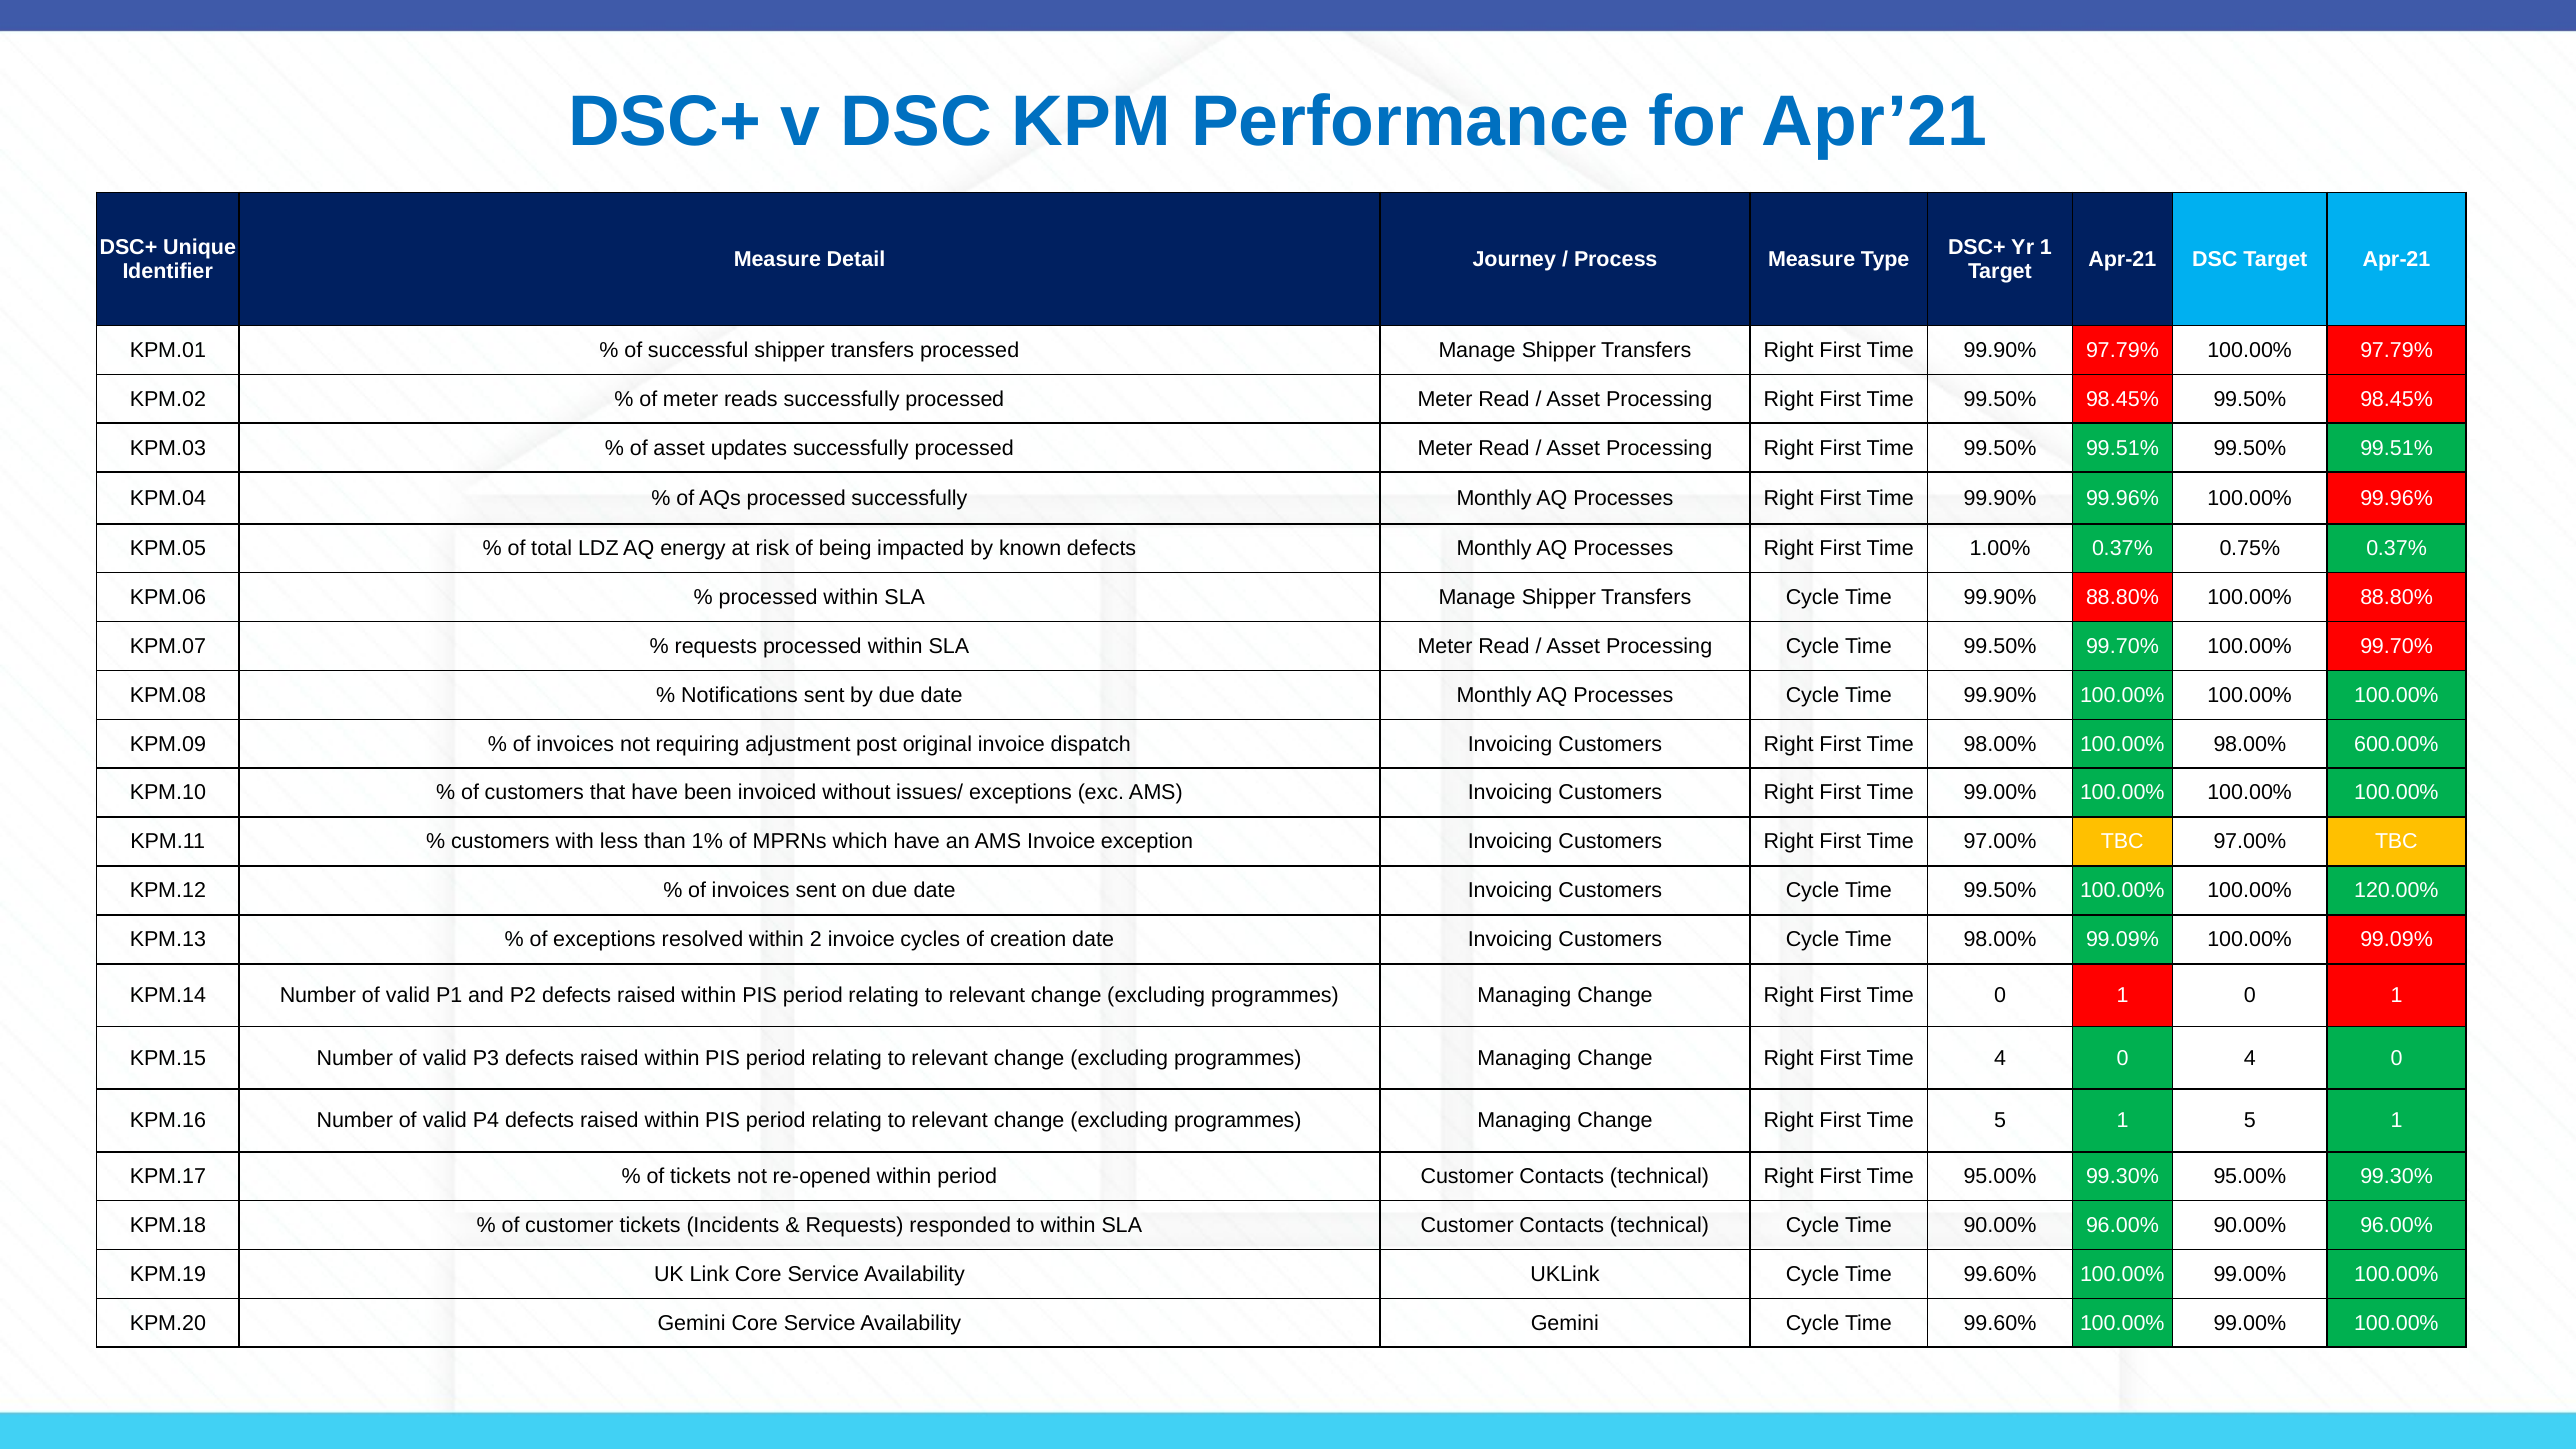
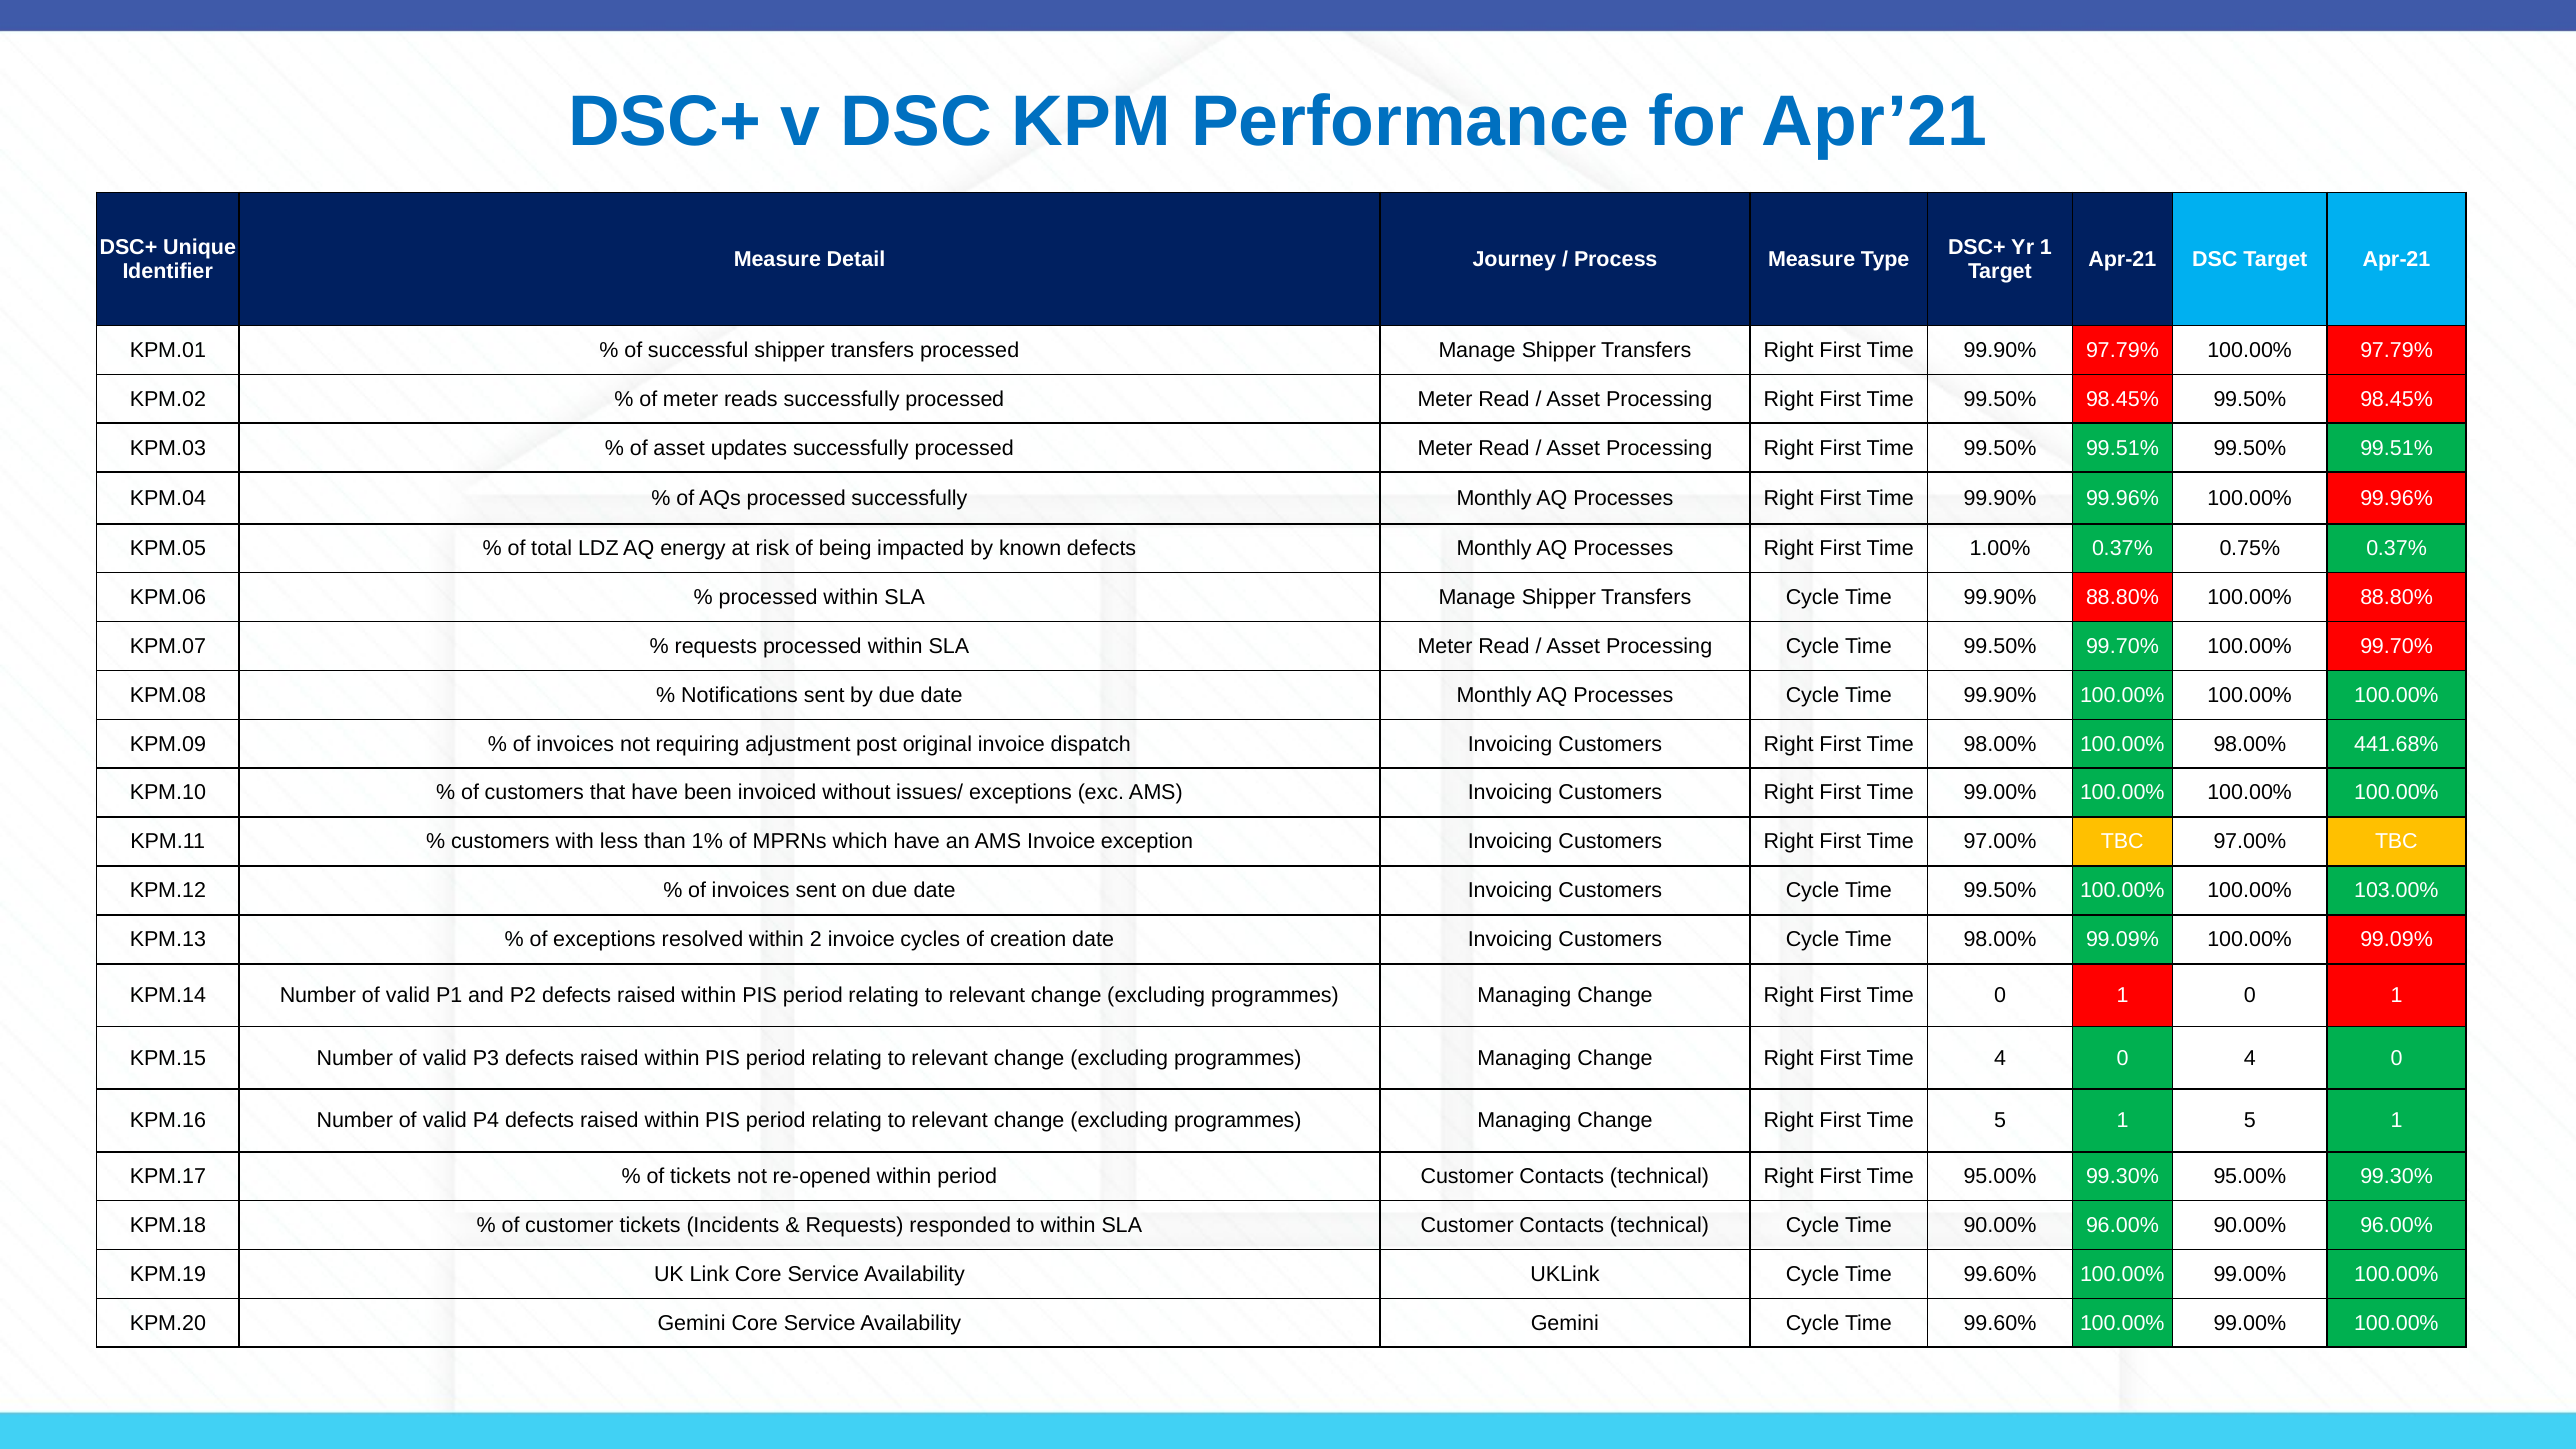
600.00%: 600.00% -> 441.68%
120.00%: 120.00% -> 103.00%
